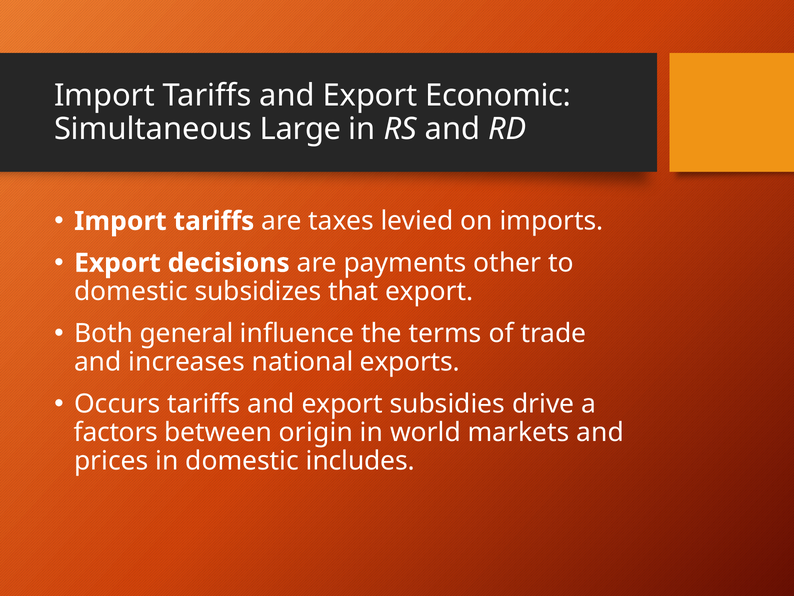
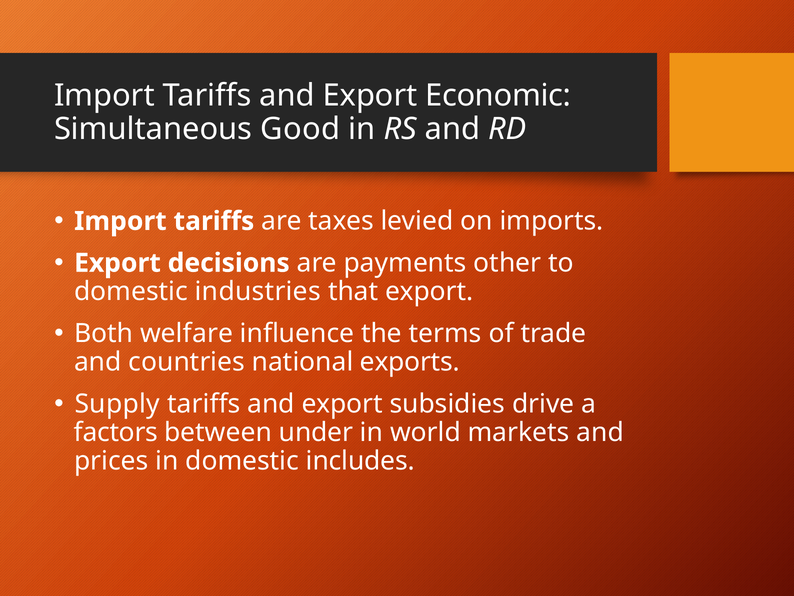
Large: Large -> Good
subsidizes: subsidizes -> industries
general: general -> welfare
increases: increases -> countries
Occurs: Occurs -> Supply
origin: origin -> under
